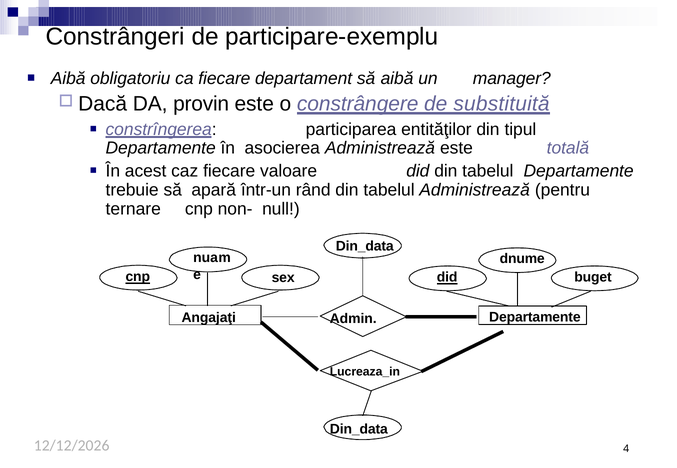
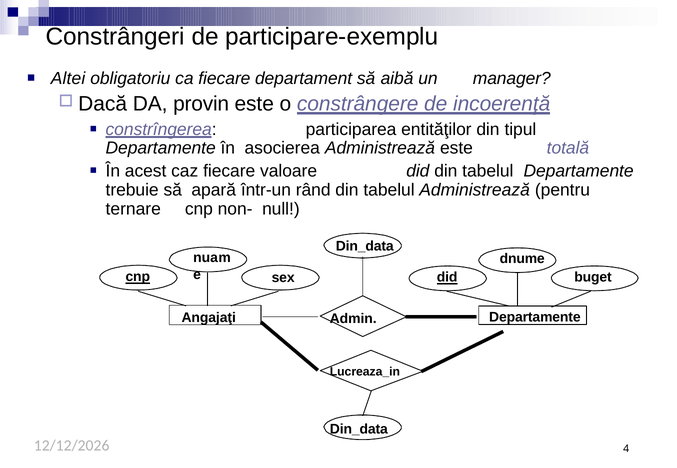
Aibă at (68, 78): Aibă -> Altei
substituită: substituită -> incoerenţă
